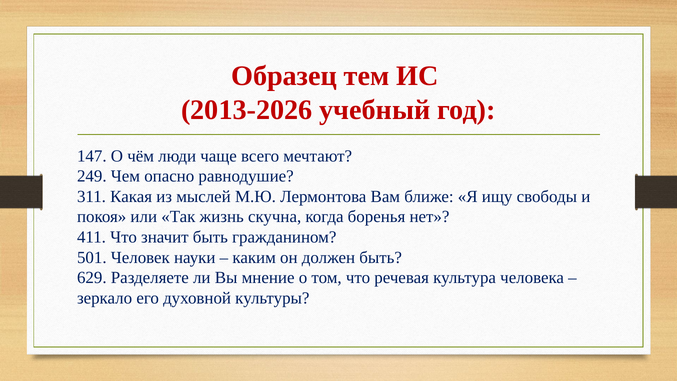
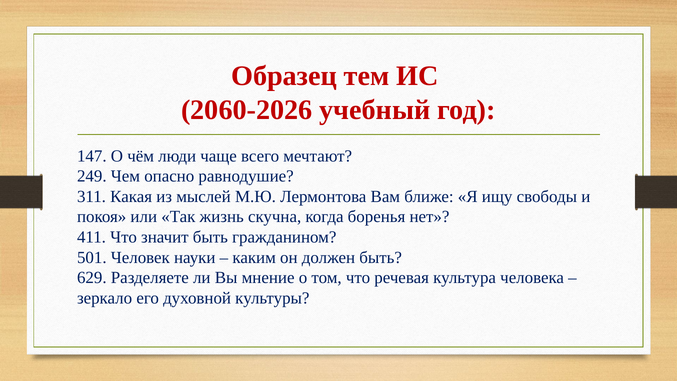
2013-2026: 2013-2026 -> 2060-2026
